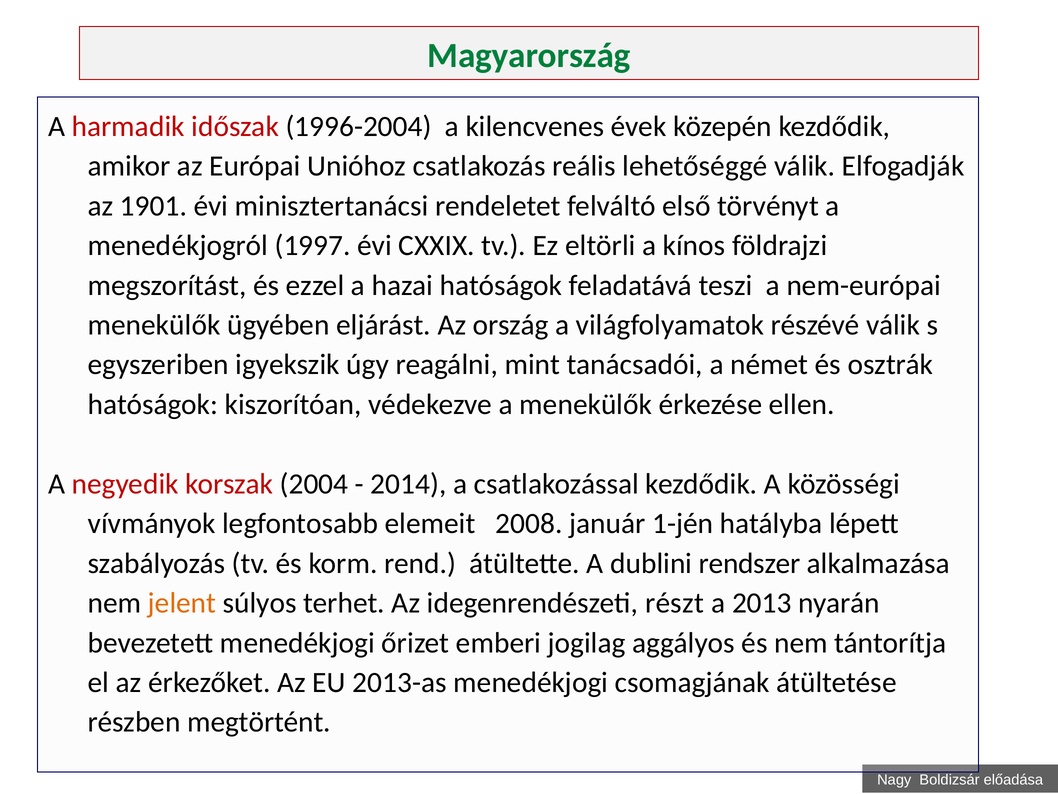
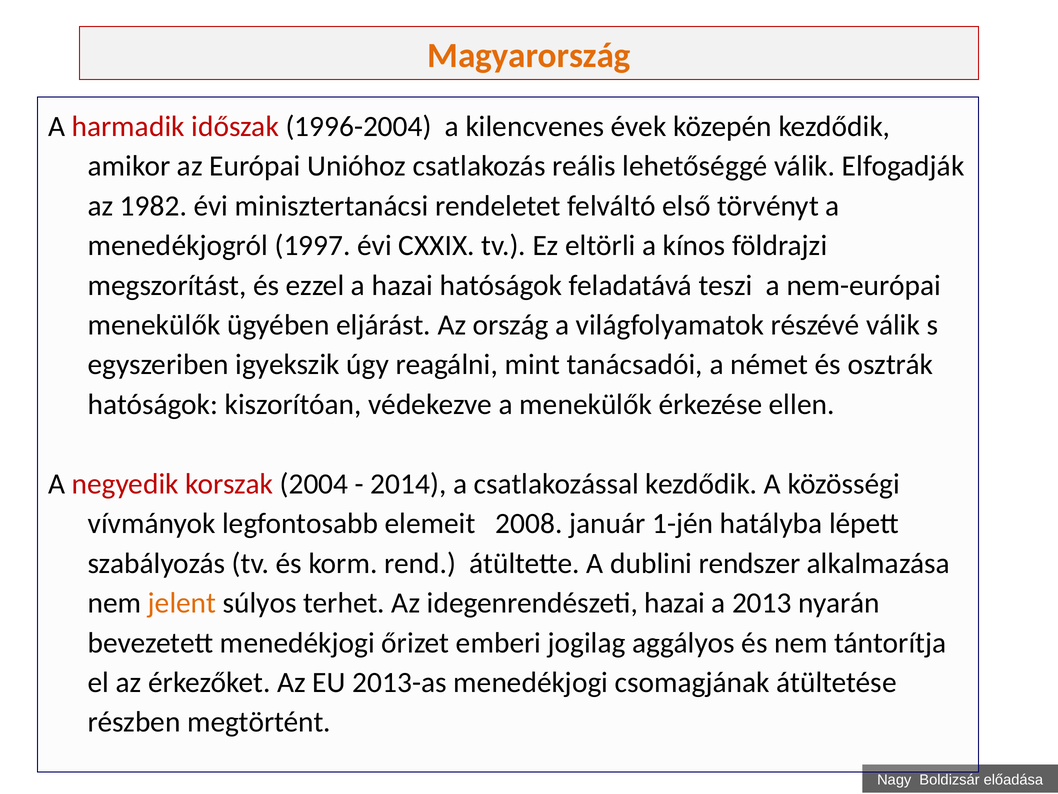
Magyarország colour: green -> orange
1901: 1901 -> 1982
idegenrendészeti részt: részt -> hazai
